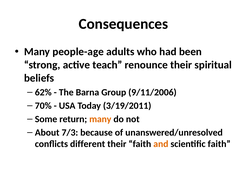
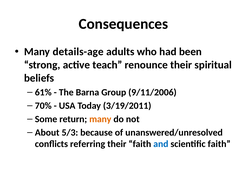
people-age: people-age -> details-age
62%: 62% -> 61%
7/3: 7/3 -> 5/3
different: different -> referring
and colour: orange -> blue
